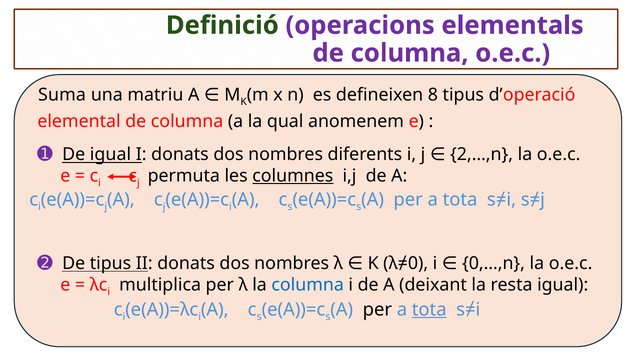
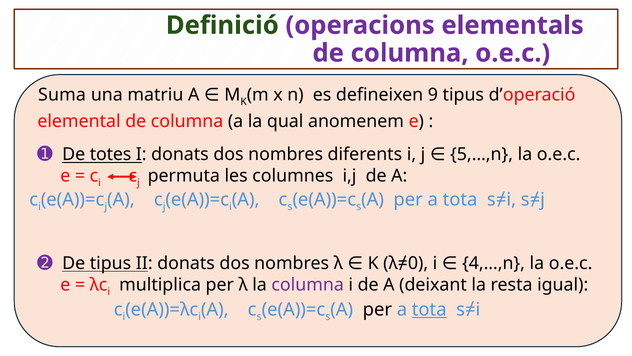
8: 8 -> 9
De igual: igual -> totes
2,…,n: 2,…,n -> 5,…,n
columnes underline: present -> none
0,…,n: 0,…,n -> 4,…,n
columna at (308, 284) colour: blue -> purple
